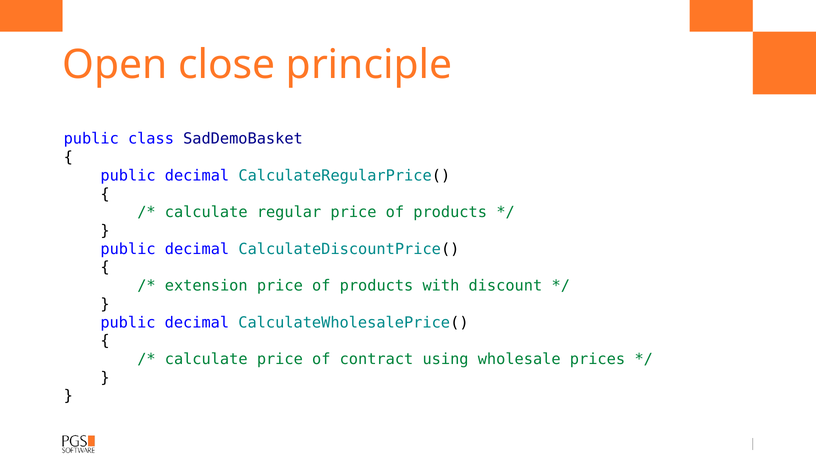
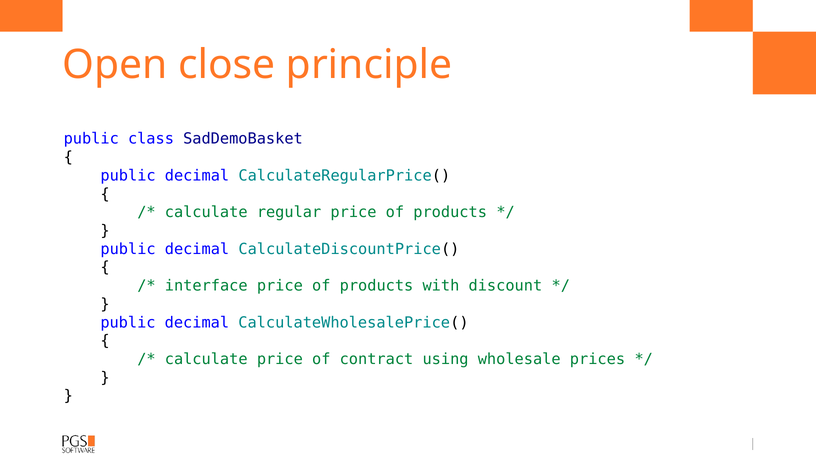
extension: extension -> interface
